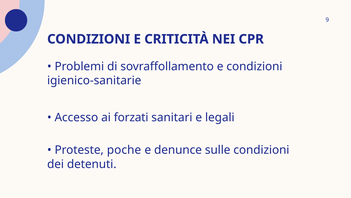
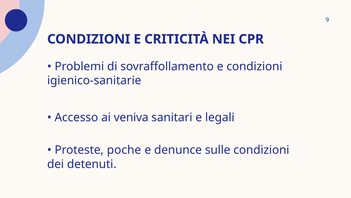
forzati: forzati -> veniva
